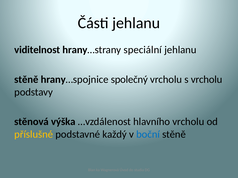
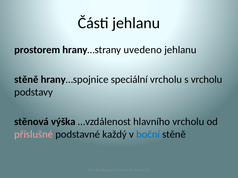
viditelnost: viditelnost -> prostorem
speciální: speciální -> uvedeno
společný: společný -> speciální
příslušné colour: yellow -> pink
